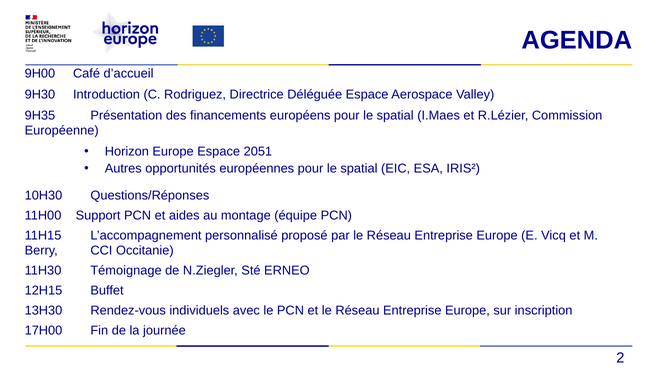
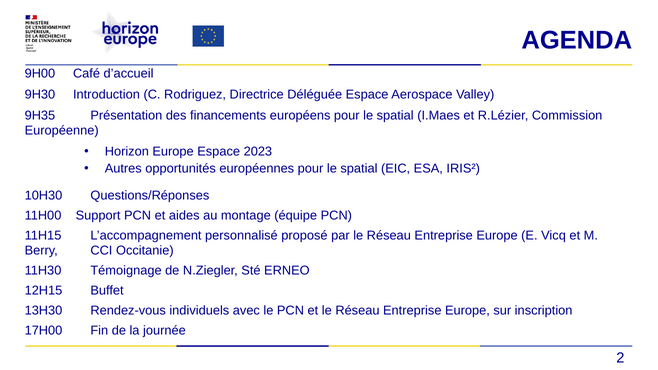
2051: 2051 -> 2023
